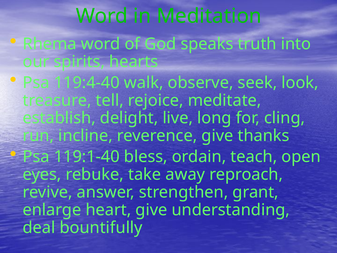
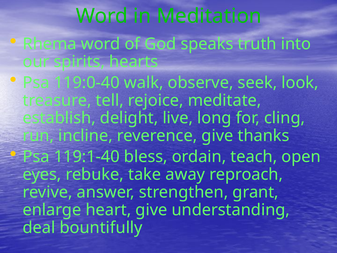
119:4-40: 119:4-40 -> 119:0-40
